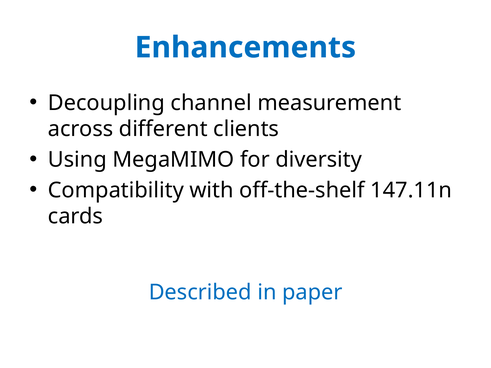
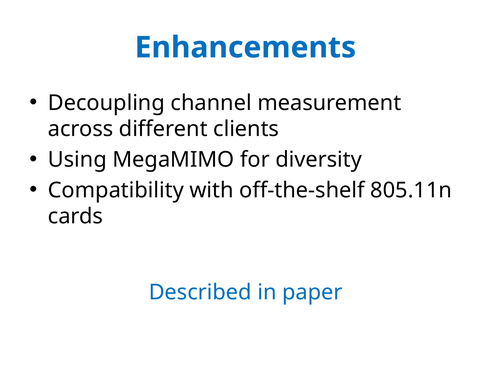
147.11n: 147.11n -> 805.11n
